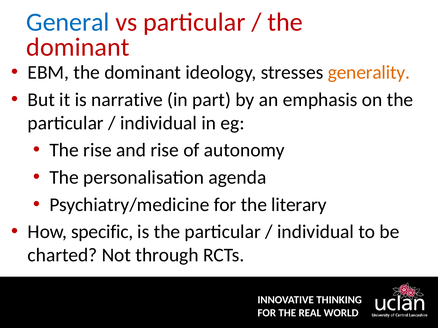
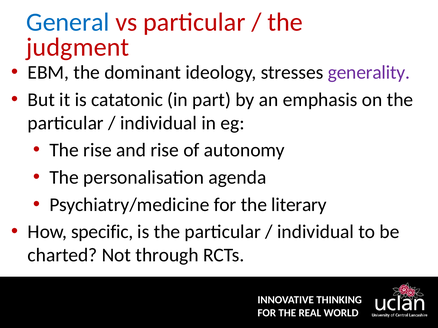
dominant at (78, 47): dominant -> judgment
generality colour: orange -> purple
narrative: narrative -> catatonic
